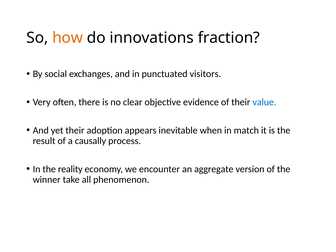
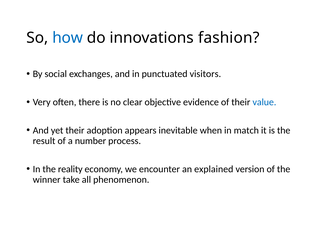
how colour: orange -> blue
fraction: fraction -> fashion
causally: causally -> number
aggregate: aggregate -> explained
